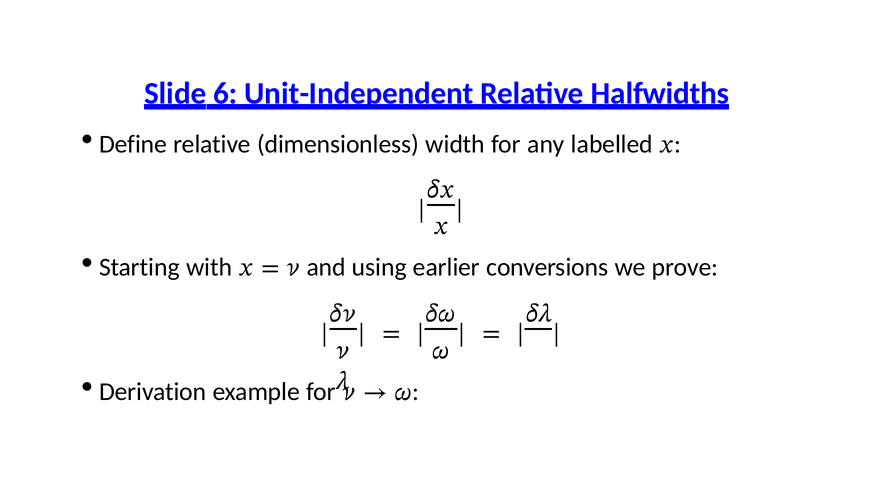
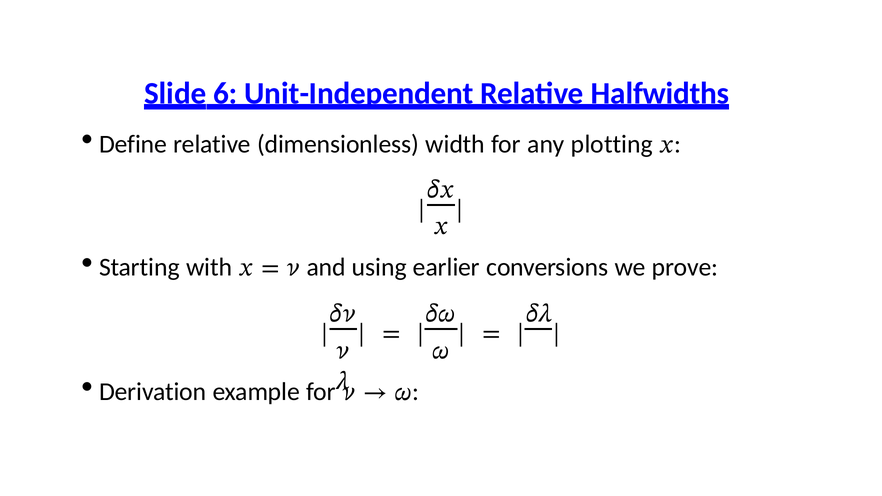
labelled: labelled -> plotting
